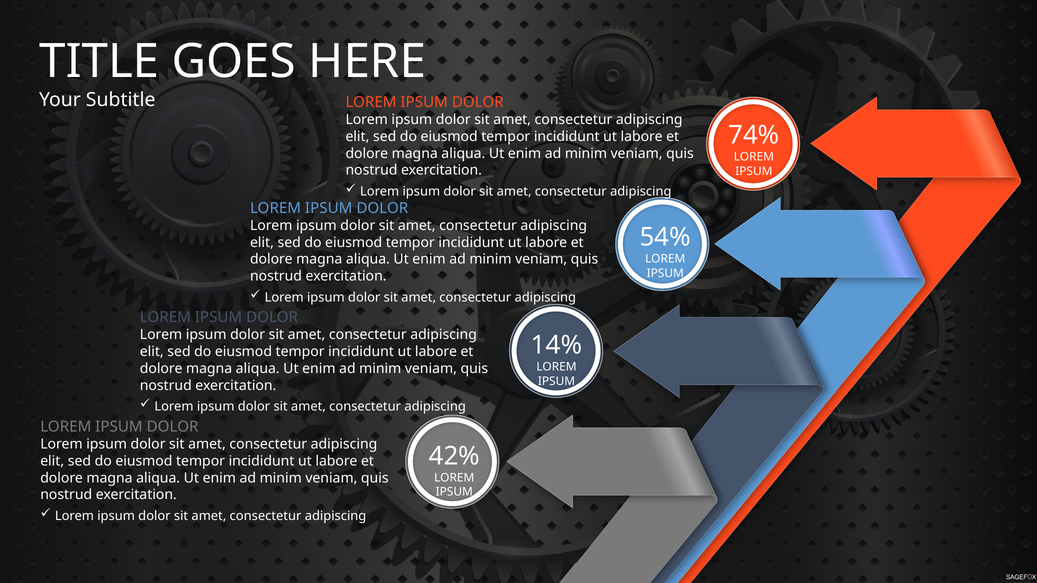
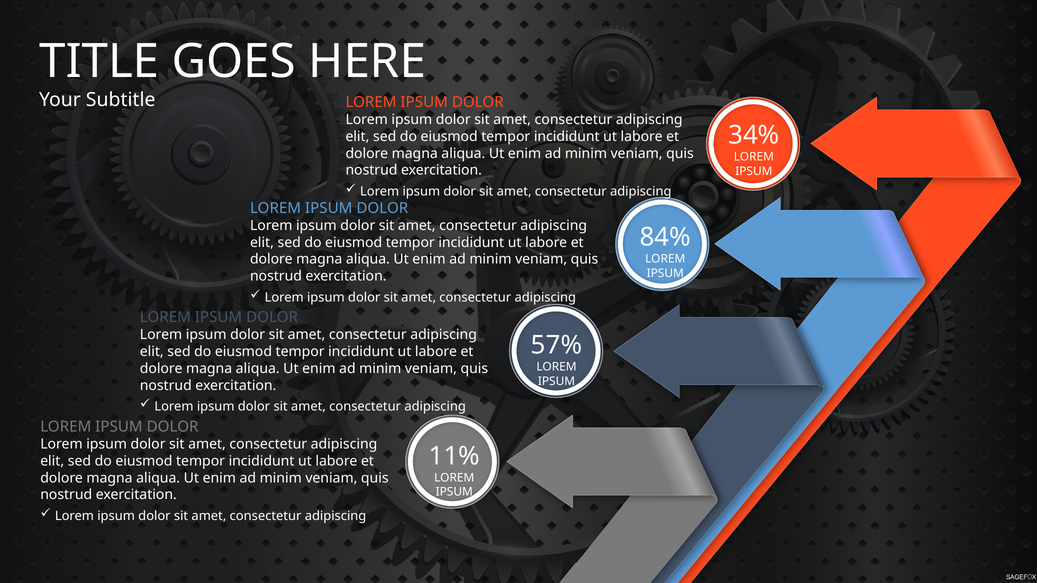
74%: 74% -> 34%
54%: 54% -> 84%
14%: 14% -> 57%
42%: 42% -> 11%
